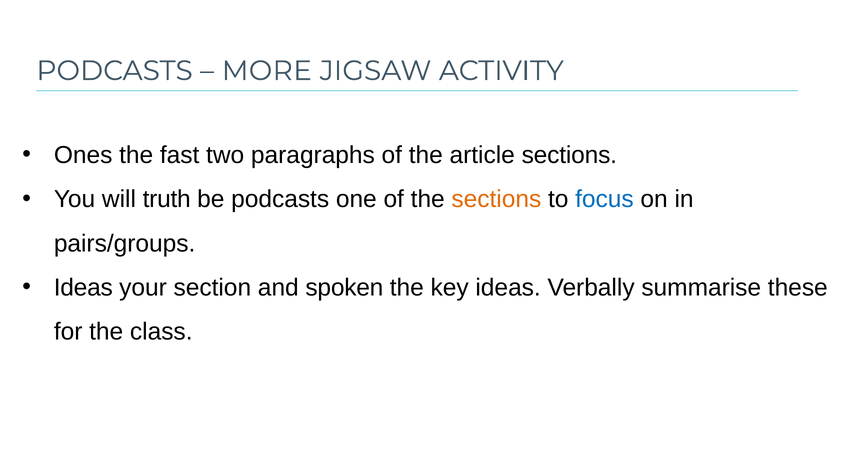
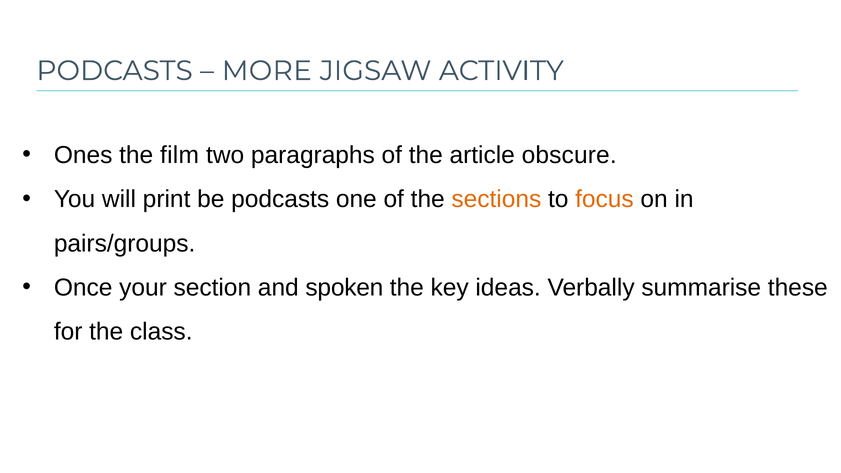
fast: fast -> film
article sections: sections -> obscure
truth: truth -> print
focus colour: blue -> orange
Ideas at (83, 288): Ideas -> Once
